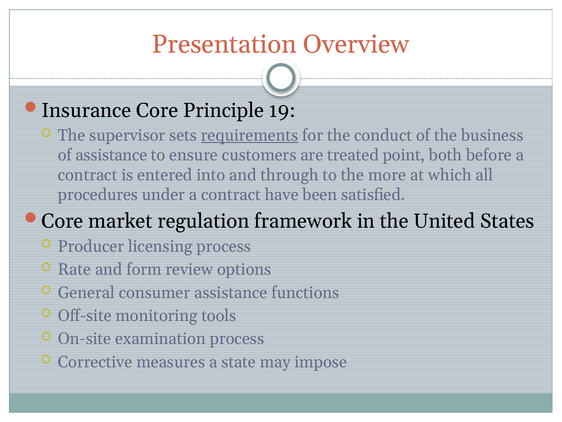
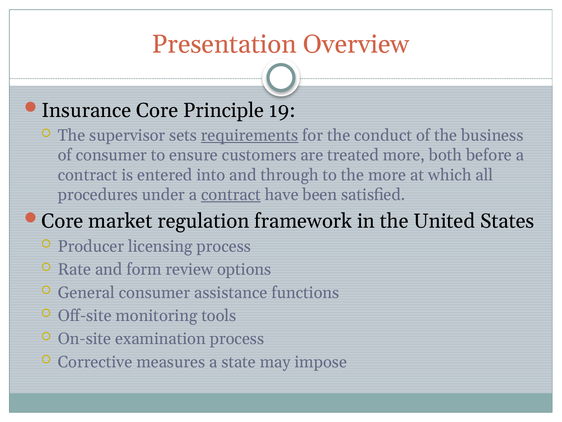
of assistance: assistance -> consumer
treated point: point -> more
contract at (231, 194) underline: none -> present
